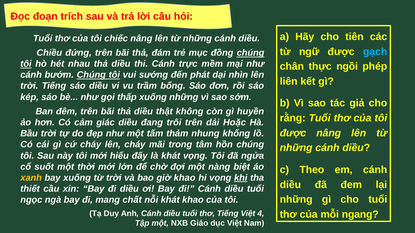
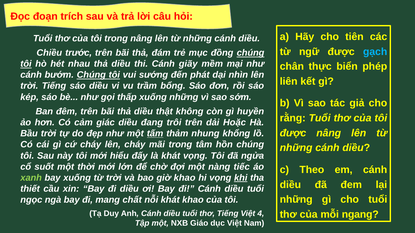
tôi chiếc: chiếc -> trong
đứng: đứng -> trước
trực: trực -> giãy
ngồi: ngồi -> biển
tấm underline: none -> present
biệt: biệt -> tiếc
xanh colour: yellow -> light green
